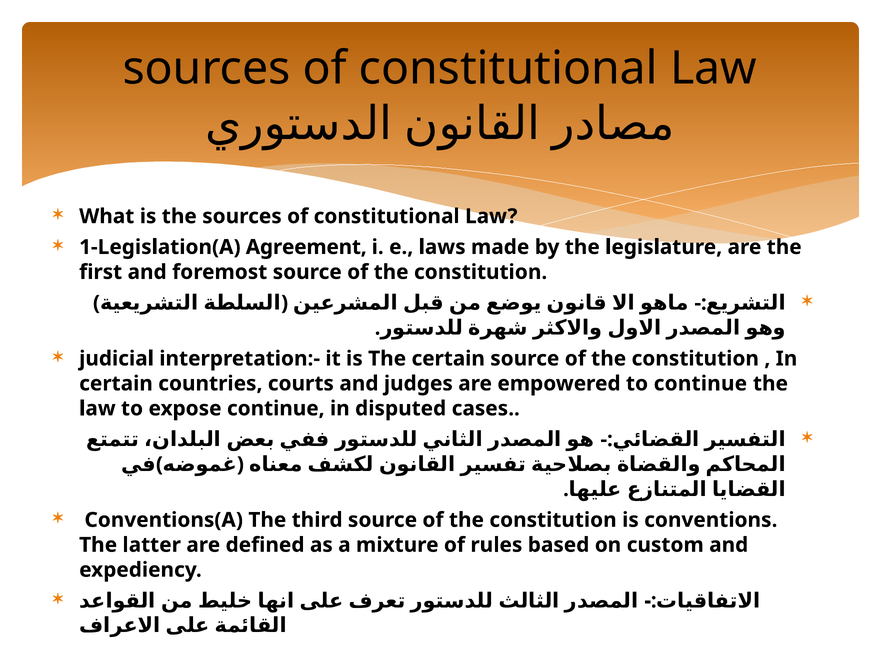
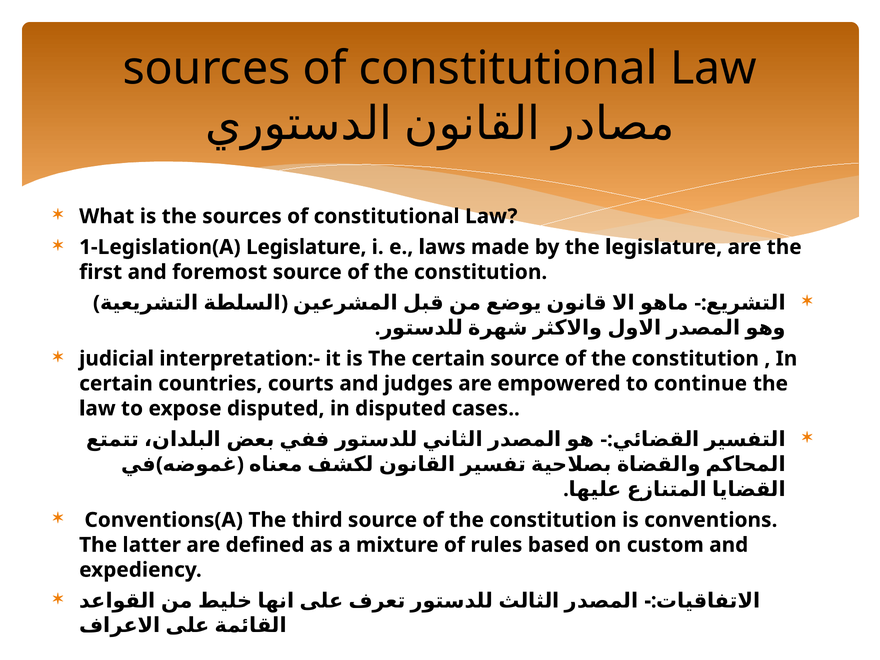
1-Legislation(A Agreement: Agreement -> Legislature
expose continue: continue -> disputed
